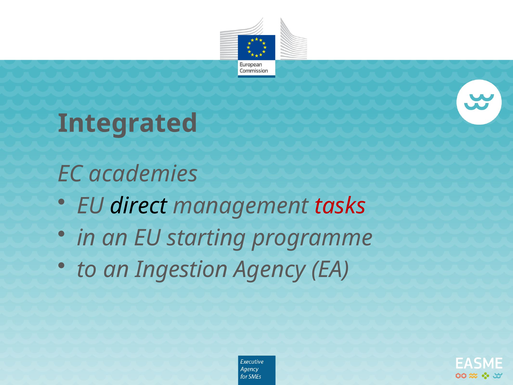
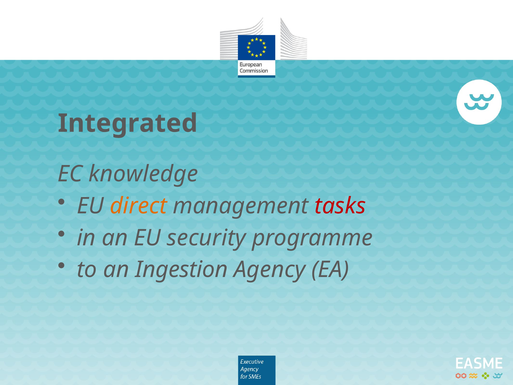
academies: academies -> knowledge
direct colour: black -> orange
starting: starting -> security
